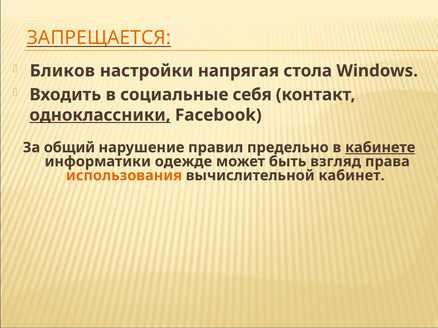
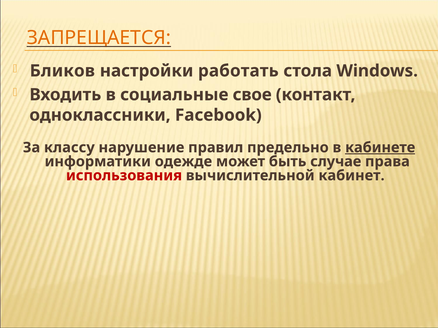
напрягая: напрягая -> работать
себя: себя -> свое
одноклассники underline: present -> none
общий: общий -> классу
взгляд: взгляд -> случае
использования colour: orange -> red
